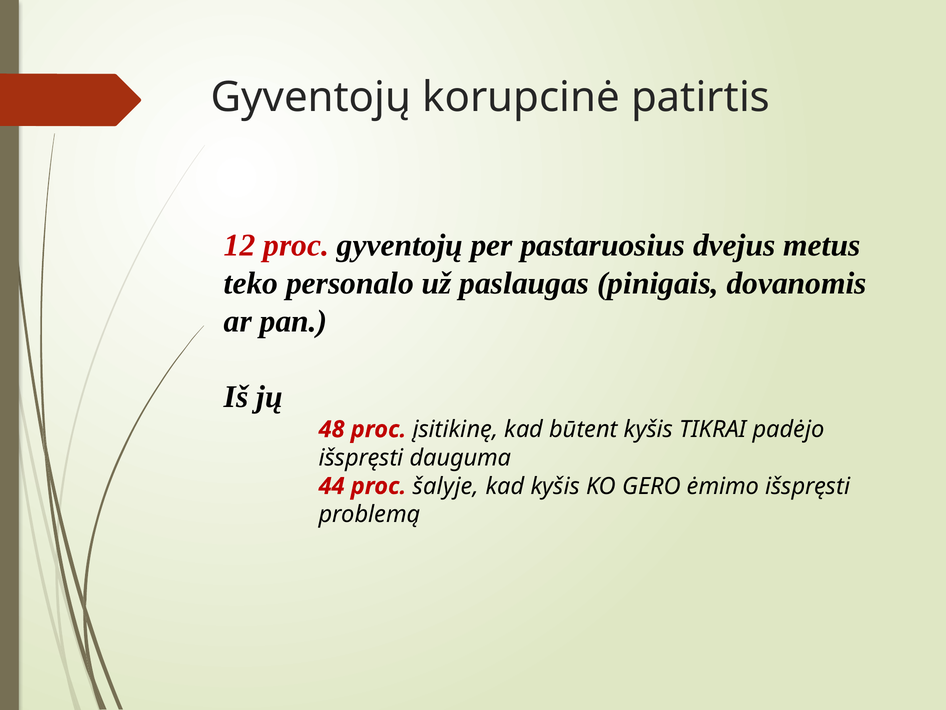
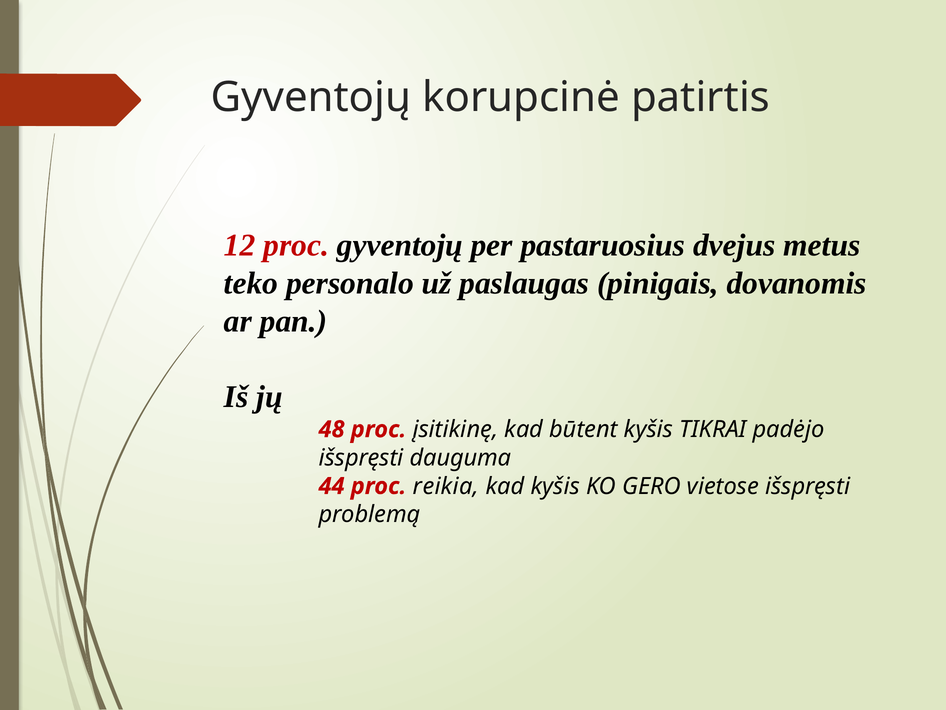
šalyje: šalyje -> reikia
ėmimo: ėmimo -> vietose
